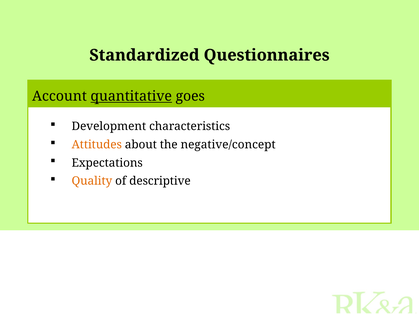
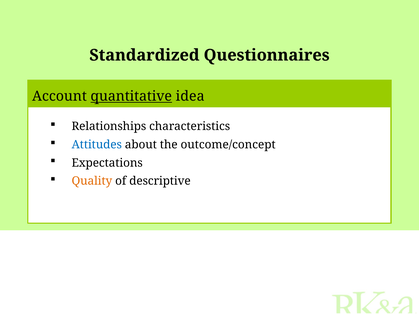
goes: goes -> idea
Development: Development -> Relationships
Attitudes colour: orange -> blue
negative/concept: negative/concept -> outcome/concept
